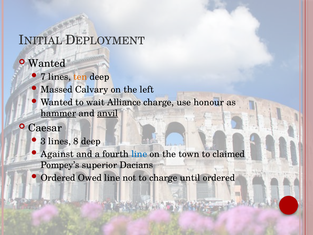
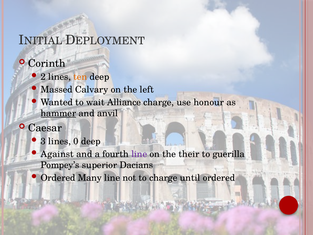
Wanted at (47, 63): Wanted -> Corinth
7: 7 -> 2
anvil underline: present -> none
8: 8 -> 0
line at (139, 154) colour: blue -> purple
town: town -> their
claimed: claimed -> guerilla
Owed: Owed -> Many
